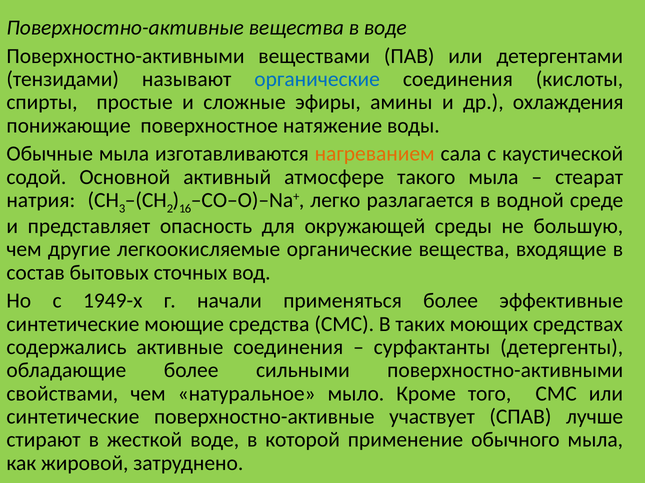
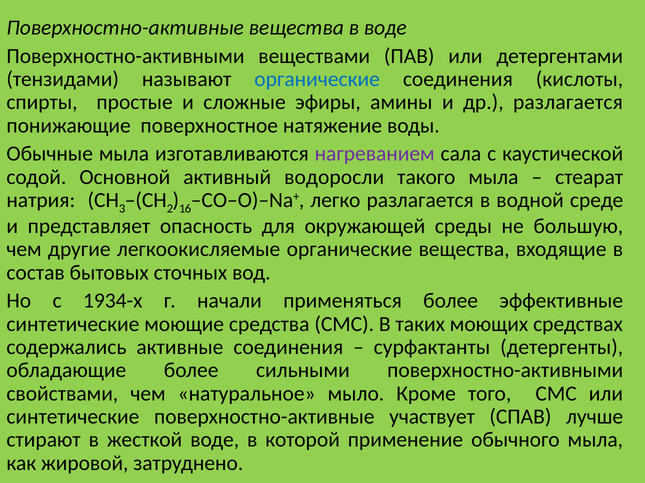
др охлаждения: охлаждения -> разлагается
нагреванием colour: orange -> purple
атмосфере: атмосфере -> водоросли
1949-х: 1949-х -> 1934-х
